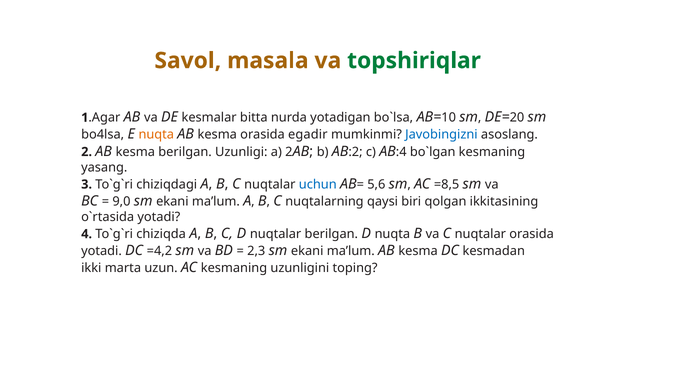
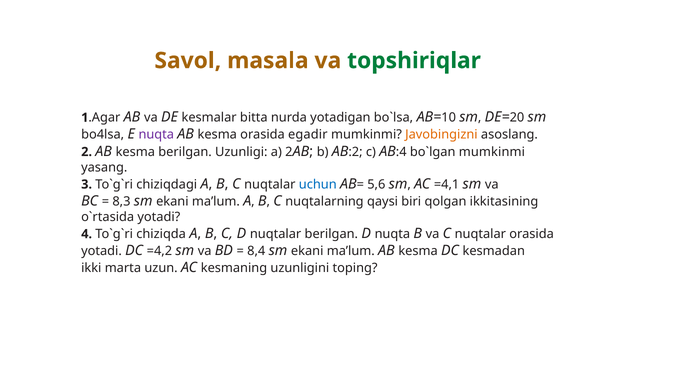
nuqta at (156, 135) colour: orange -> purple
Javobingizni colour: blue -> orange
kesmaning at (492, 152): kesmaning -> mumkinmi
=8,5: =8,5 -> =4,1
9,0: 9,0 -> 8,3
2,3: 2,3 -> 8,4
